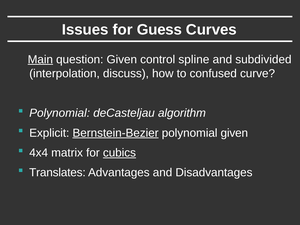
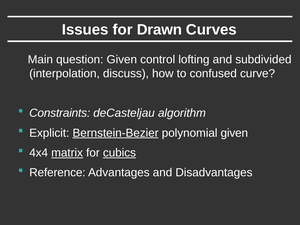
Guess: Guess -> Drawn
Main underline: present -> none
spline: spline -> lofting
Polynomial at (60, 113): Polynomial -> Constraints
matrix underline: none -> present
Translates: Translates -> Reference
